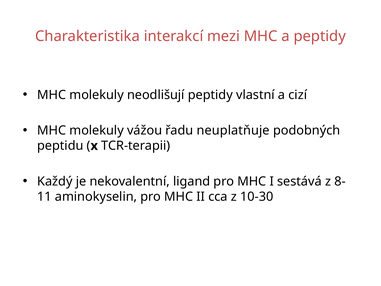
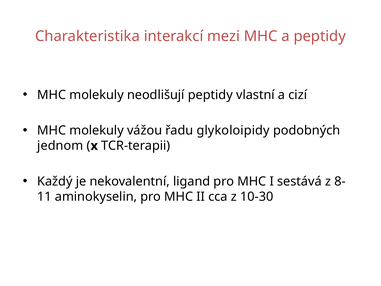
neuplatňuje: neuplatňuje -> glykoloipidy
peptidu: peptidu -> jednom
